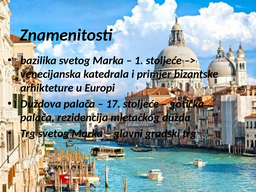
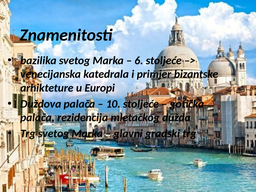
1: 1 -> 6
17: 17 -> 10
